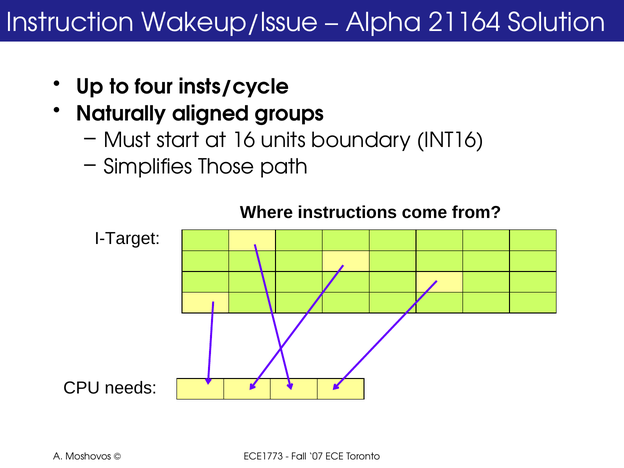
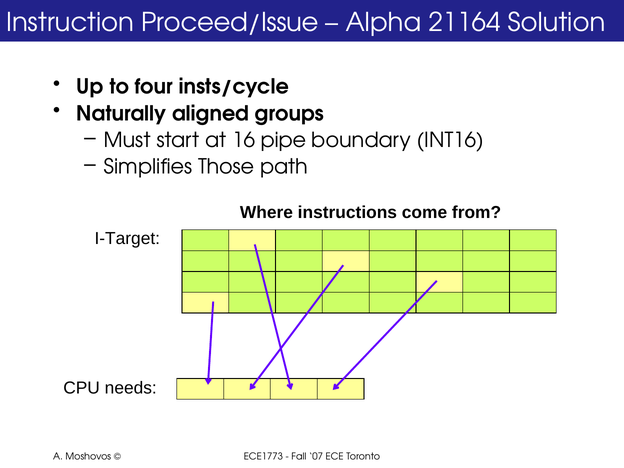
Wakeup/Issue: Wakeup/Issue -> Proceed/Issue
units: units -> pipe
